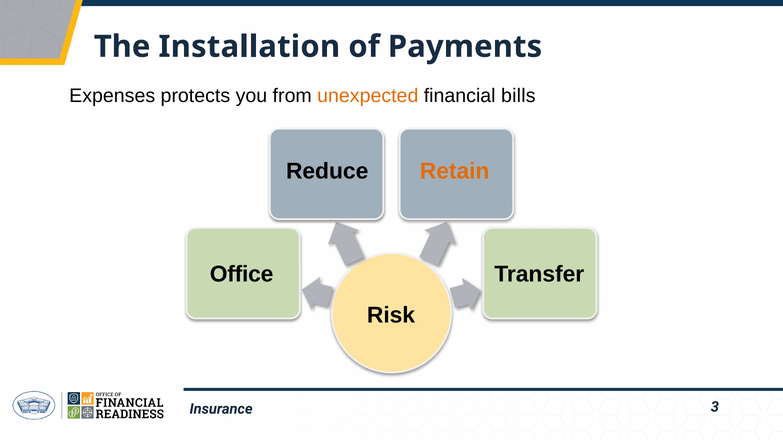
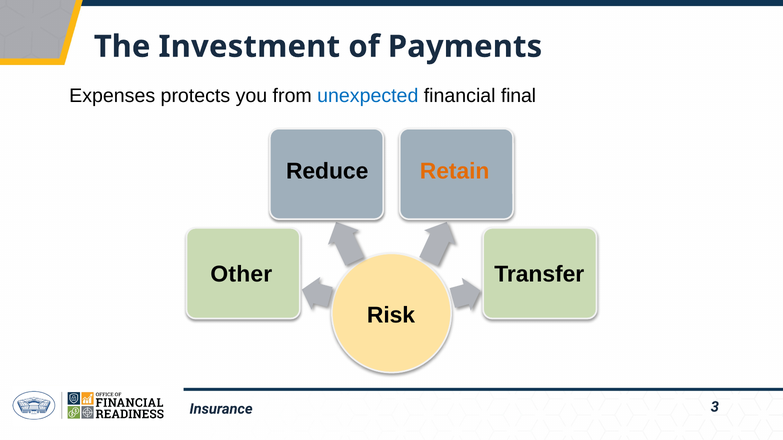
Installation: Installation -> Investment
unexpected colour: orange -> blue
bills: bills -> final
Office: Office -> Other
